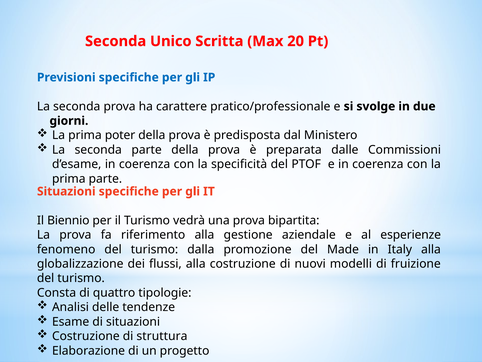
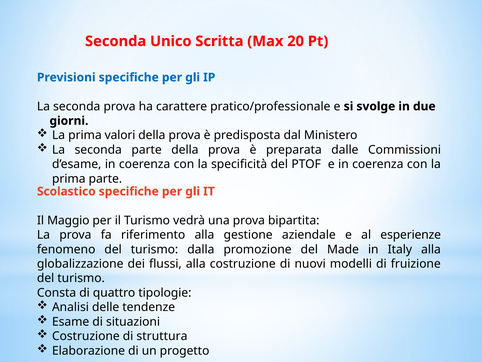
poter: poter -> valori
Situazioni at (66, 191): Situazioni -> Scolastico
Biennio: Biennio -> Maggio
